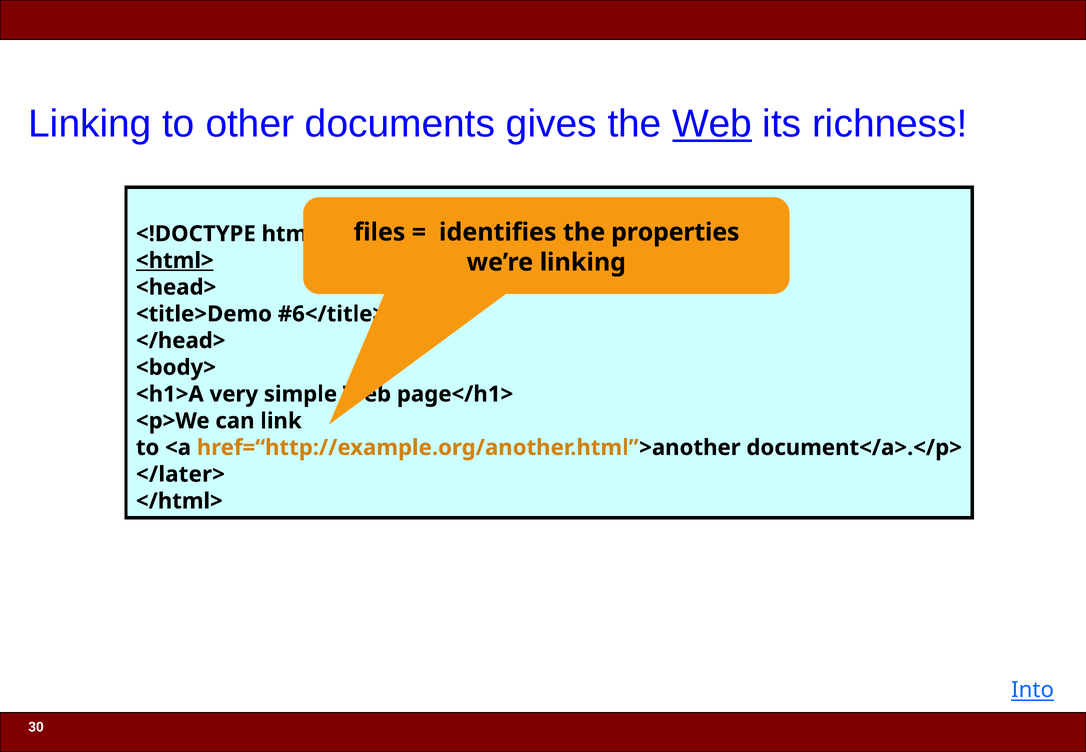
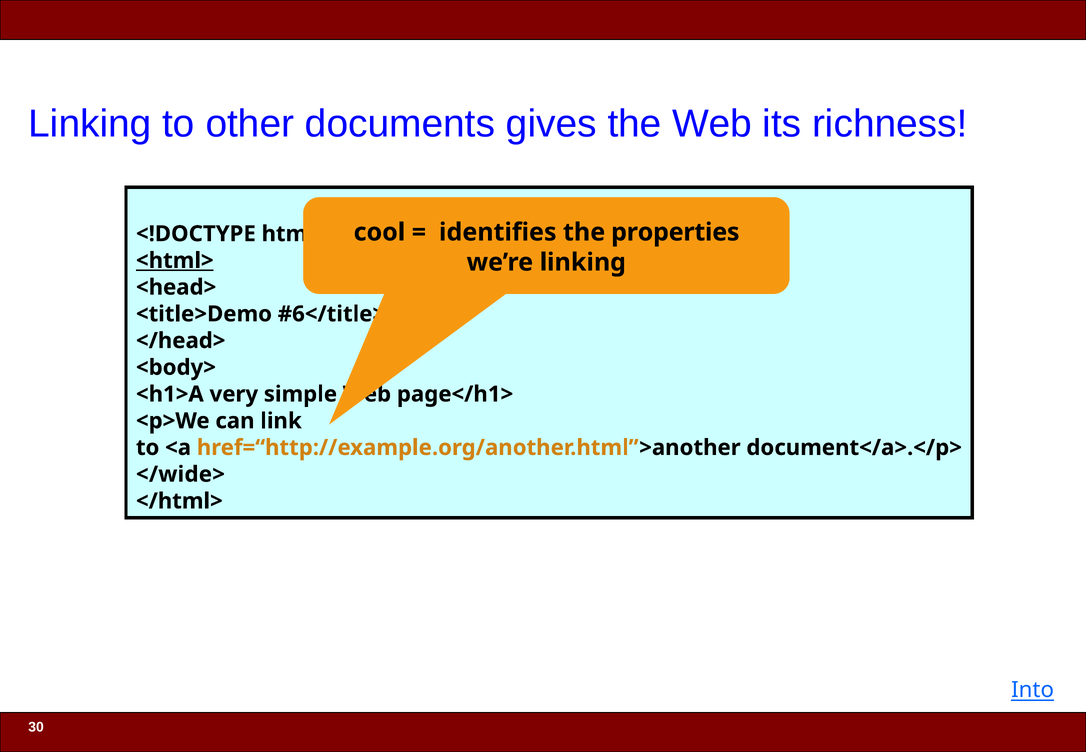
Web at (712, 124) underline: present -> none
files: files -> cool
</later>: </later> -> </wide>
